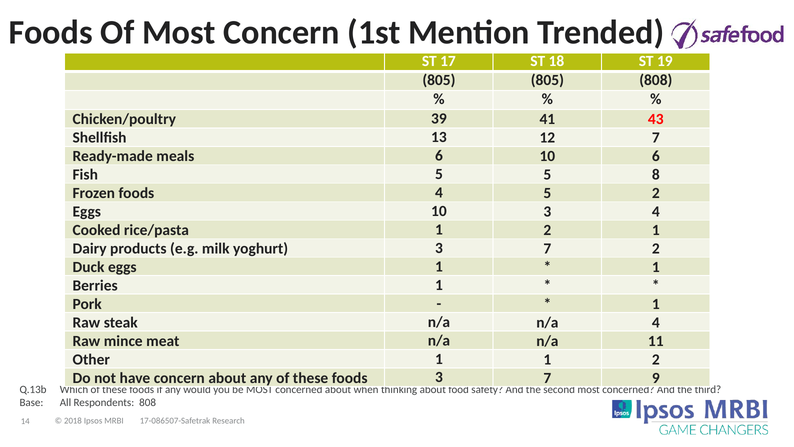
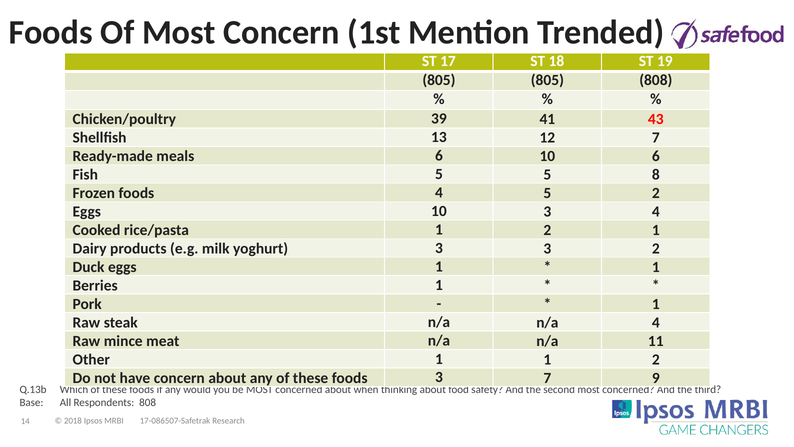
yoghurt 3 7: 7 -> 3
